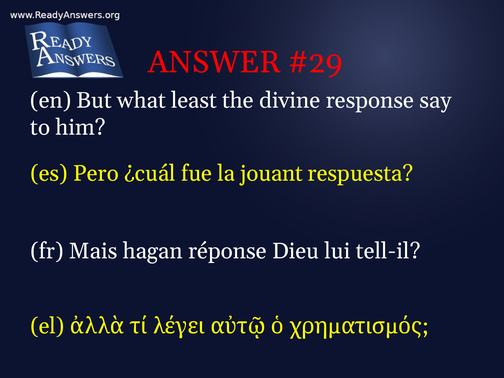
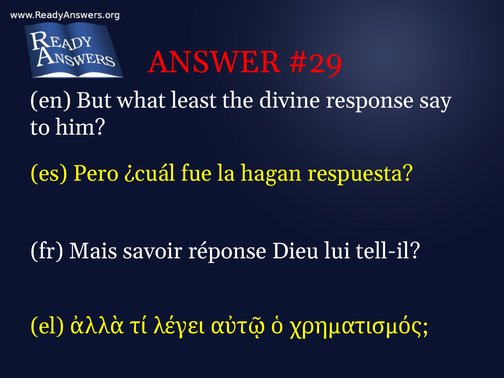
jouant: jouant -> hagan
hagan: hagan -> savoir
